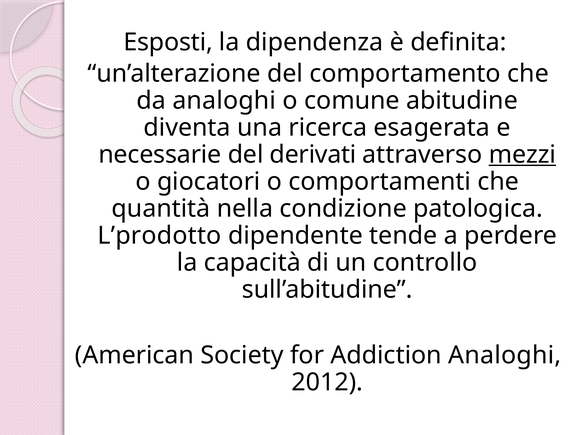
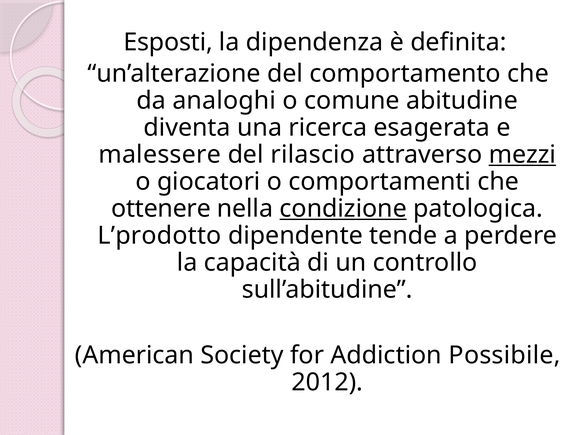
necessarie: necessarie -> malessere
derivati: derivati -> rilascio
quantità: quantità -> ottenere
condizione underline: none -> present
Addiction Analoghi: Analoghi -> Possibile
